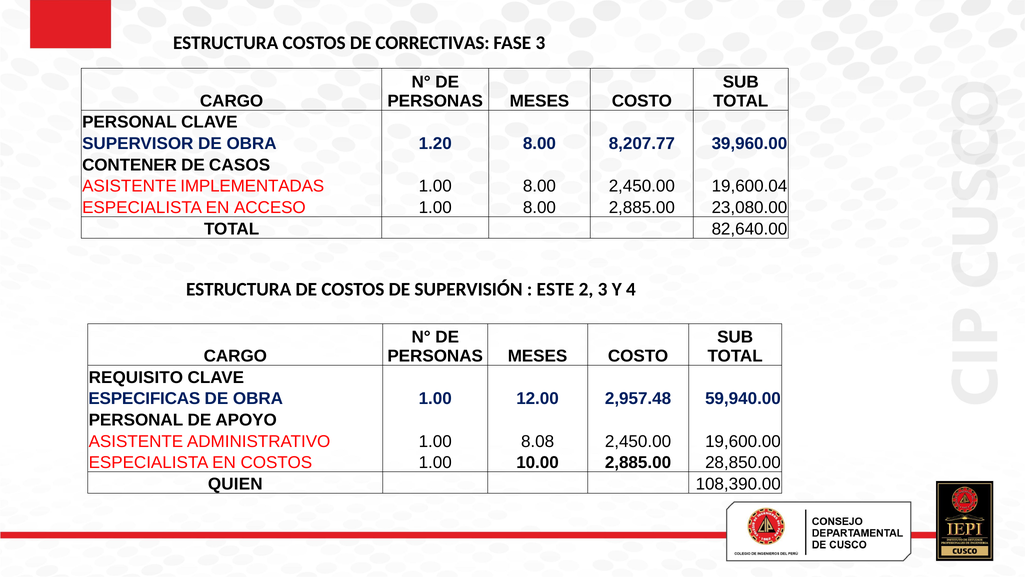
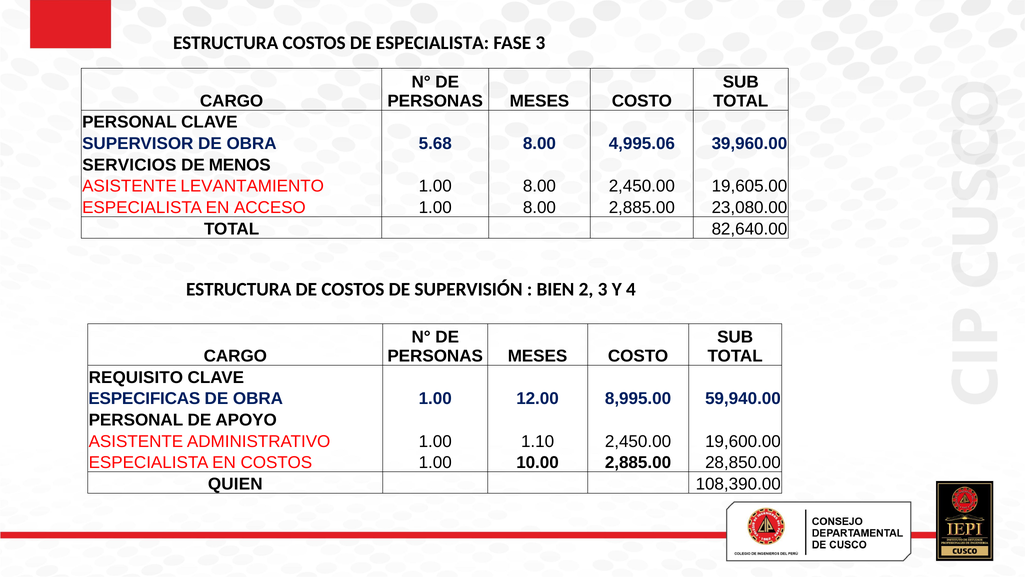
DE CORRECTIVAS: CORRECTIVAS -> ESPECIALISTA
1.20: 1.20 -> 5.68
8,207.77: 8,207.77 -> 4,995.06
CONTENER: CONTENER -> SERVICIOS
CASOS: CASOS -> MENOS
IMPLEMENTADAS: IMPLEMENTADAS -> LEVANTAMIENTO
19,600.04: 19,600.04 -> 19,605.00
ESTE: ESTE -> BIEN
2,957.48: 2,957.48 -> 8,995.00
8.08: 8.08 -> 1.10
